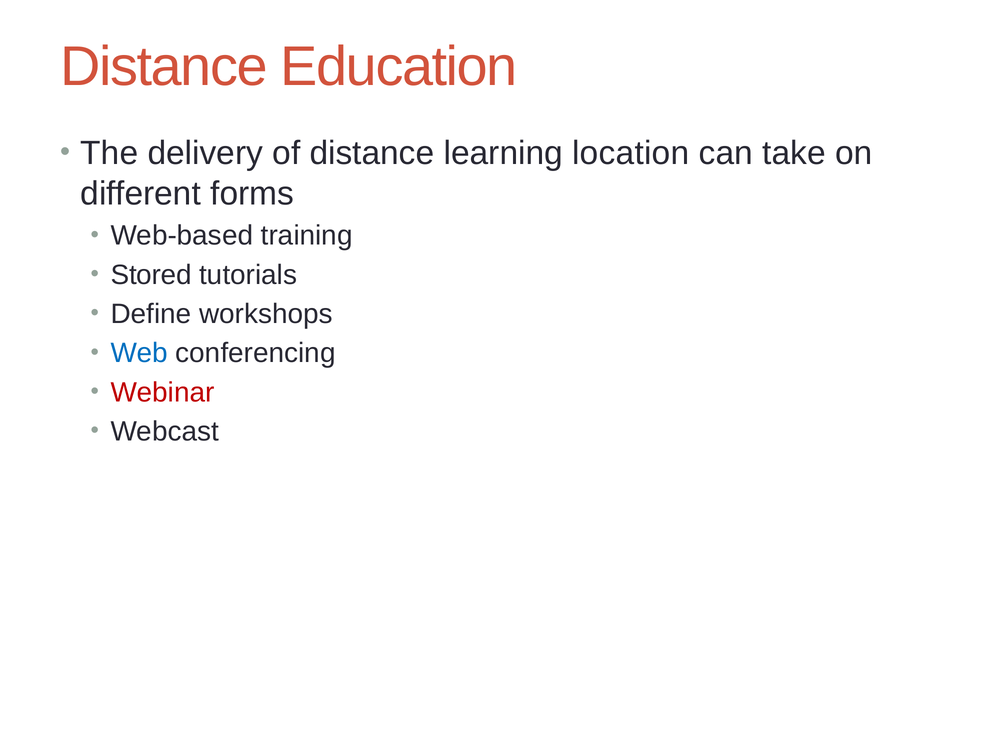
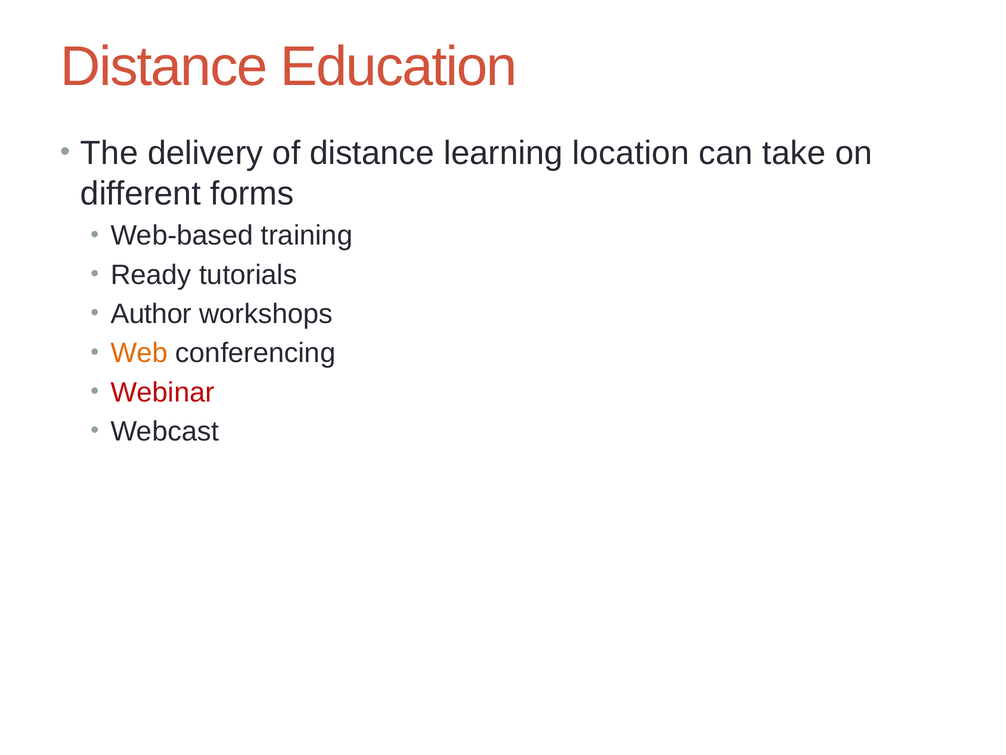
Stored: Stored -> Ready
Define: Define -> Author
Web colour: blue -> orange
